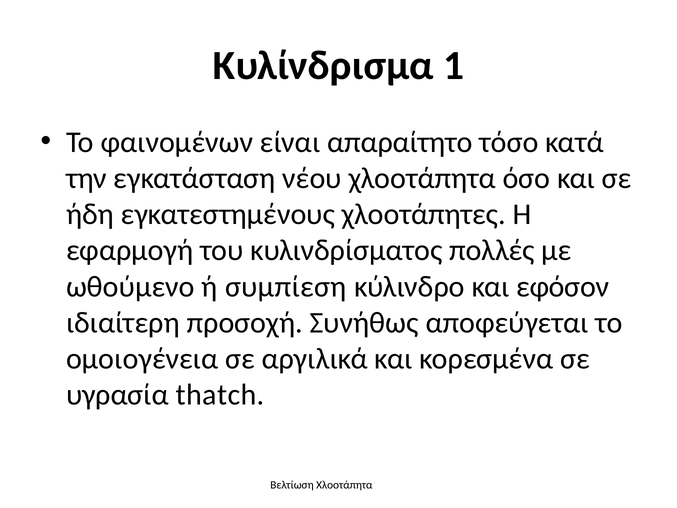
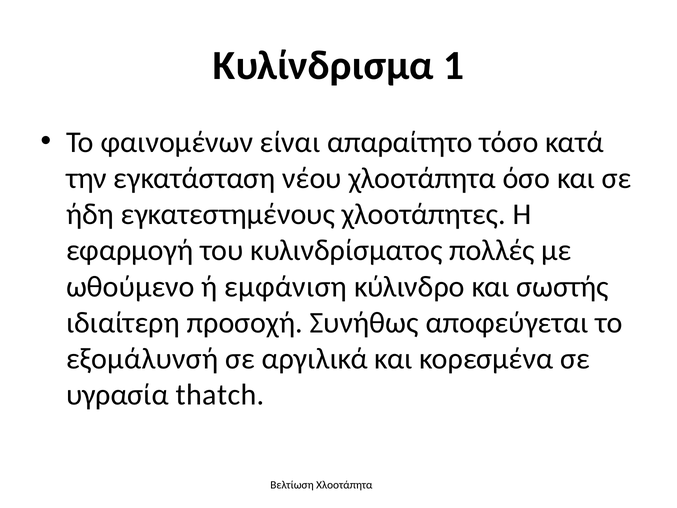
συμπίεση: συμπίεση -> εμφάνιση
εφόσον: εφόσον -> σωστής
ομοιογένεια: ομοιογένεια -> εξομάλυνσή
